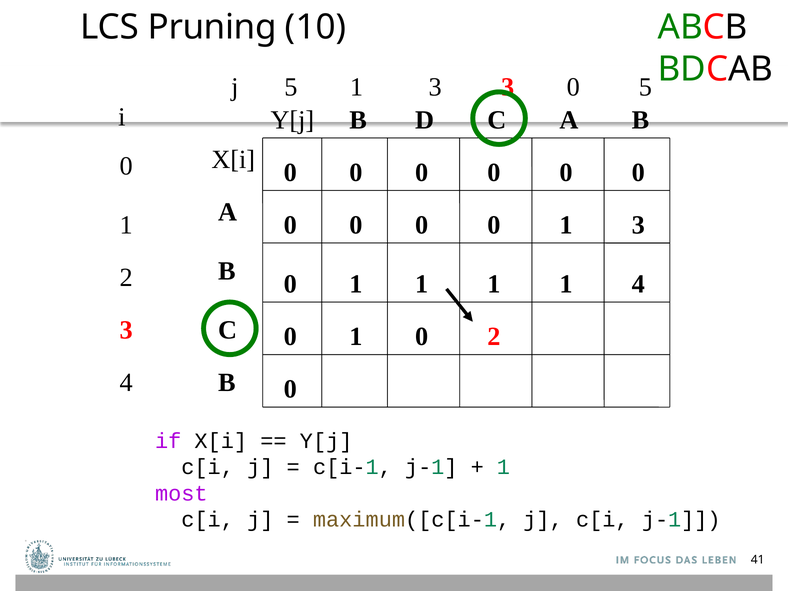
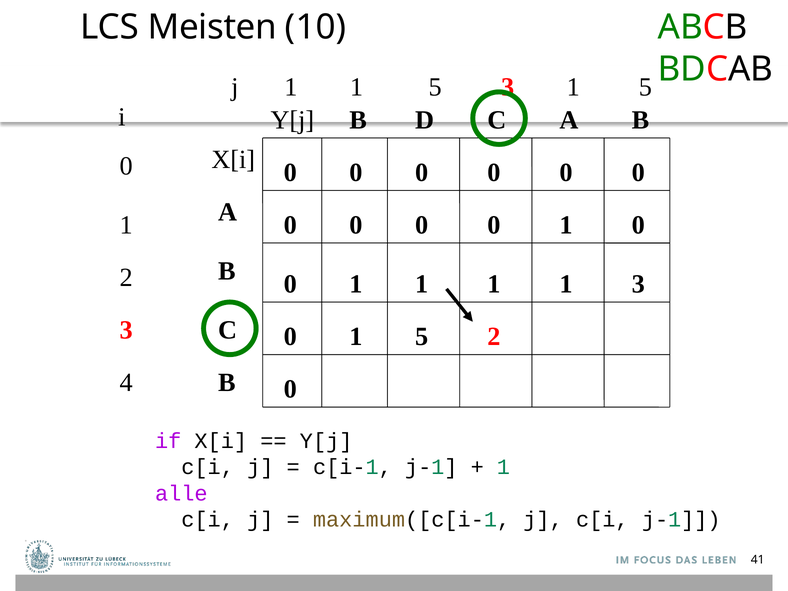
Pruning: Pruning -> Meisten
j 5: 5 -> 1
3 at (435, 87): 3 -> 5
0 at (573, 87): 0 -> 1
3 at (638, 225): 3 -> 0
1 4: 4 -> 3
0 at (422, 337): 0 -> 5
most: most -> alle
